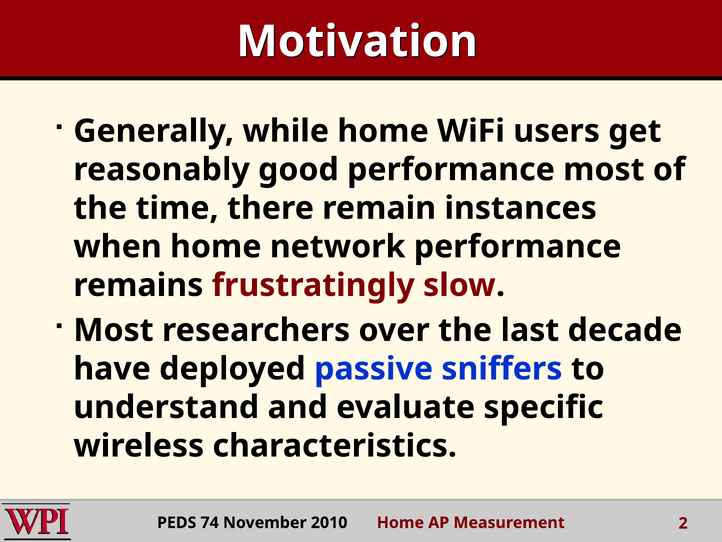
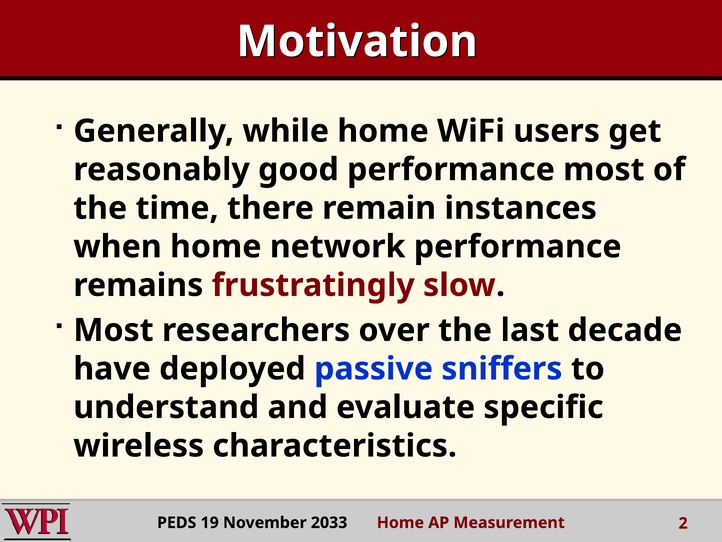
74: 74 -> 19
2010: 2010 -> 2033
